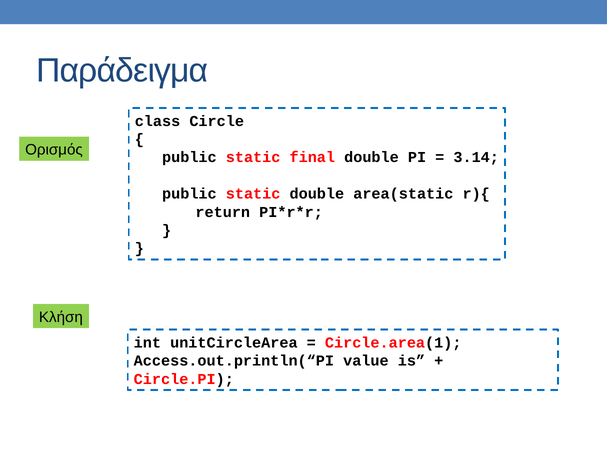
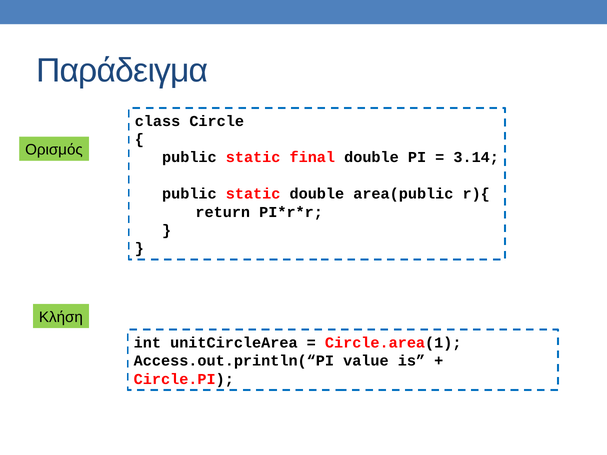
area(static: area(static -> area(public
